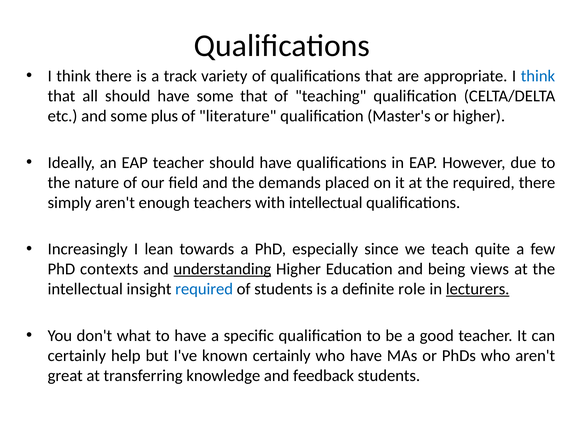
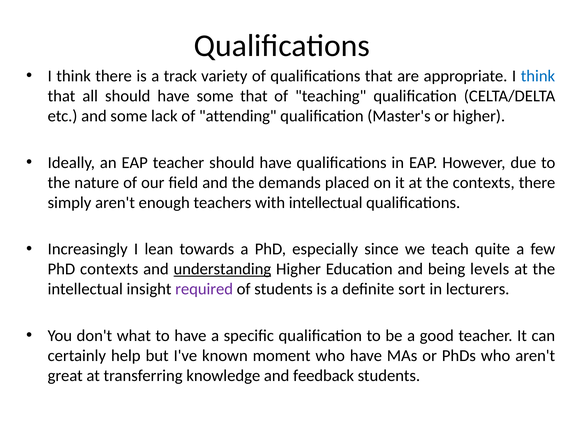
plus: plus -> lack
literature: literature -> attending
the required: required -> contexts
views: views -> levels
required at (204, 289) colour: blue -> purple
role: role -> sort
lecturers underline: present -> none
known certainly: certainly -> moment
